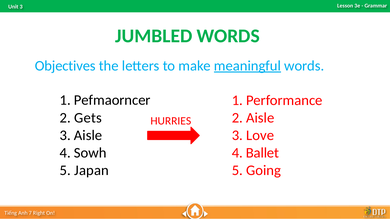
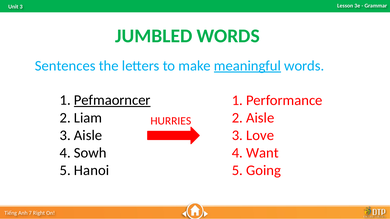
Objectives: Objectives -> Sentences
Pefmaorncer underline: none -> present
Gets: Gets -> Liam
Ballet: Ballet -> Want
Japan: Japan -> Hanoi
